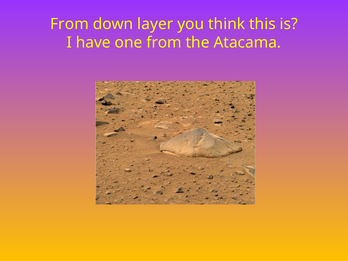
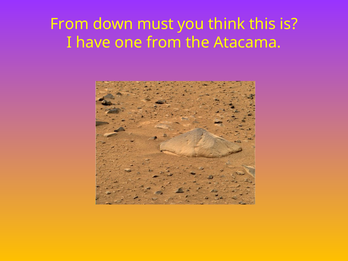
layer: layer -> must
